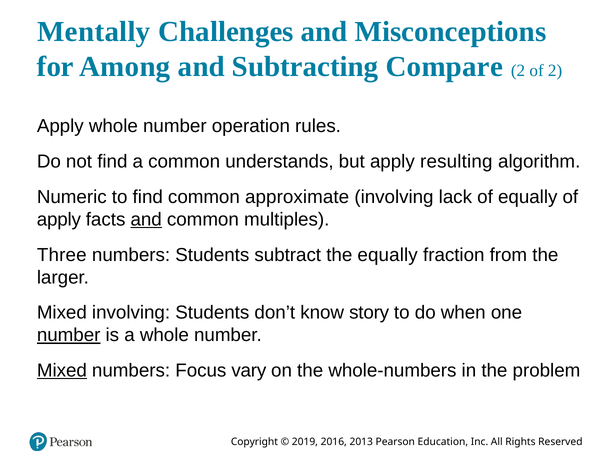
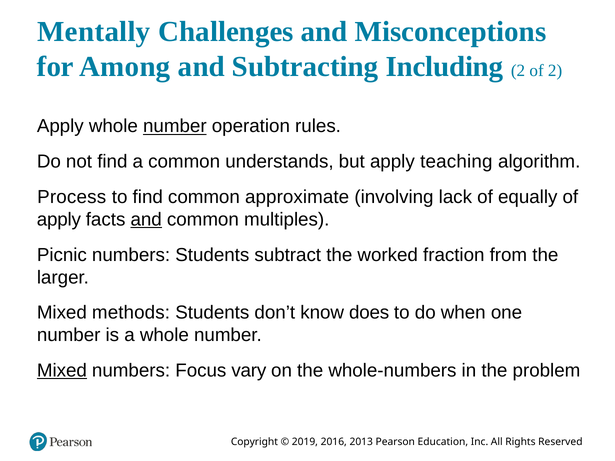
Compare: Compare -> Including
number at (175, 126) underline: none -> present
resulting: resulting -> teaching
Numeric: Numeric -> Process
Three: Three -> Picnic
the equally: equally -> worked
Mixed involving: involving -> methods
story: story -> does
number at (69, 335) underline: present -> none
